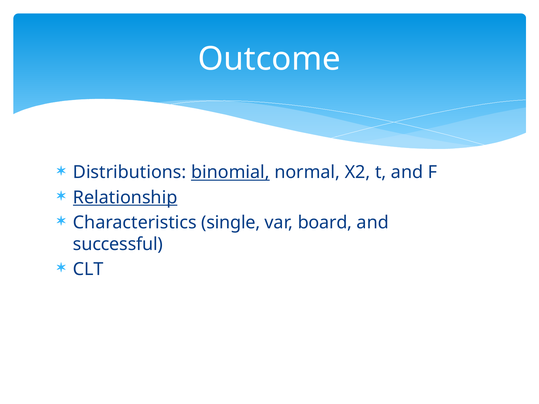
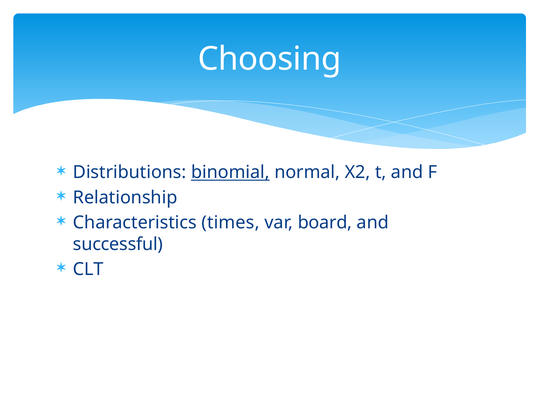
Outcome: Outcome -> Choosing
Relationship underline: present -> none
single: single -> times
